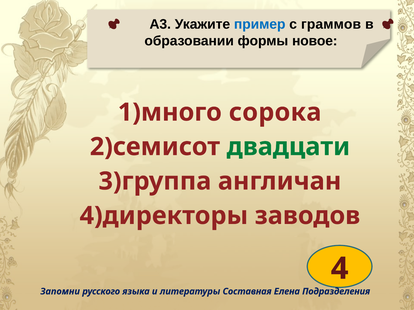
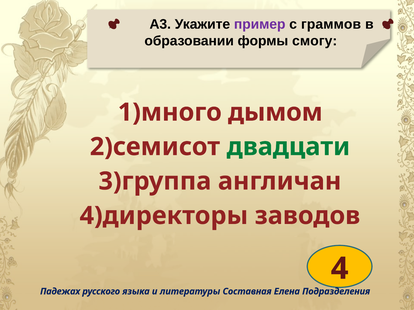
пример colour: blue -> purple
новое: новое -> смогу
сорока: сорока -> дымом
Запомни: Запомни -> Падежах
